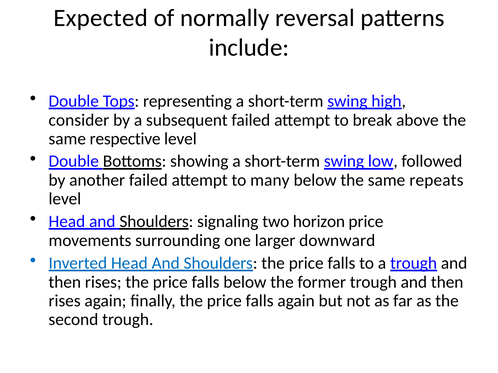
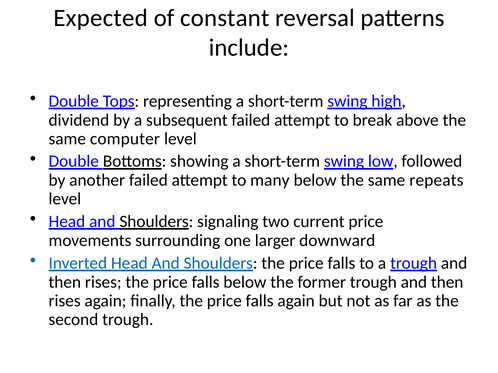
normally: normally -> constant
consider: consider -> dividend
respective: respective -> computer
horizon: horizon -> current
